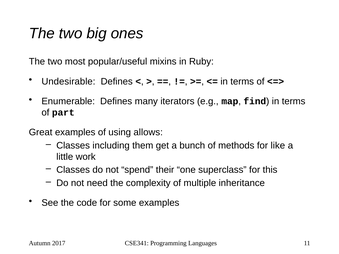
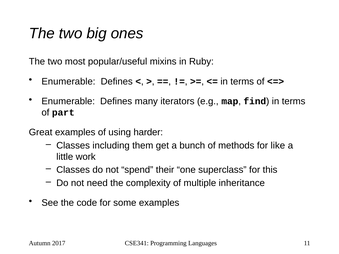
Undesirable at (68, 81): Undesirable -> Enumerable
allows: allows -> harder
